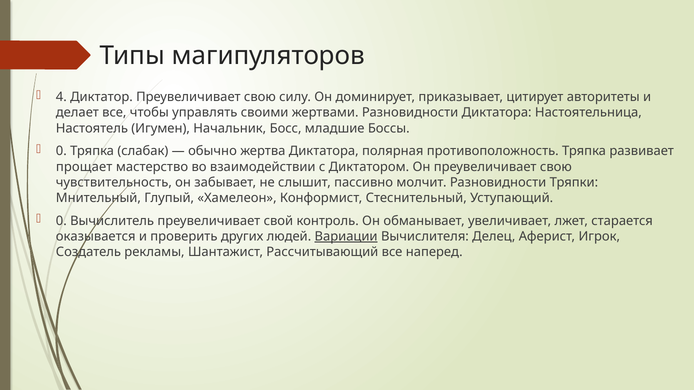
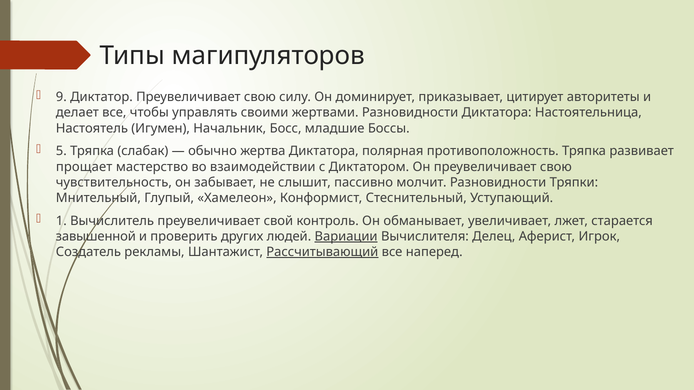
4: 4 -> 9
0 at (61, 151): 0 -> 5
0 at (61, 221): 0 -> 1
оказывается: оказывается -> завышенной
Рассчитывающий underline: none -> present
